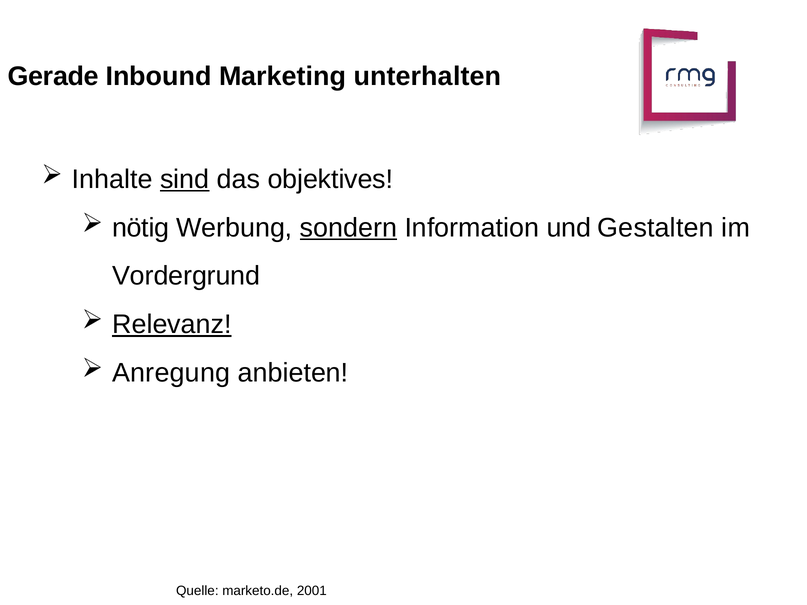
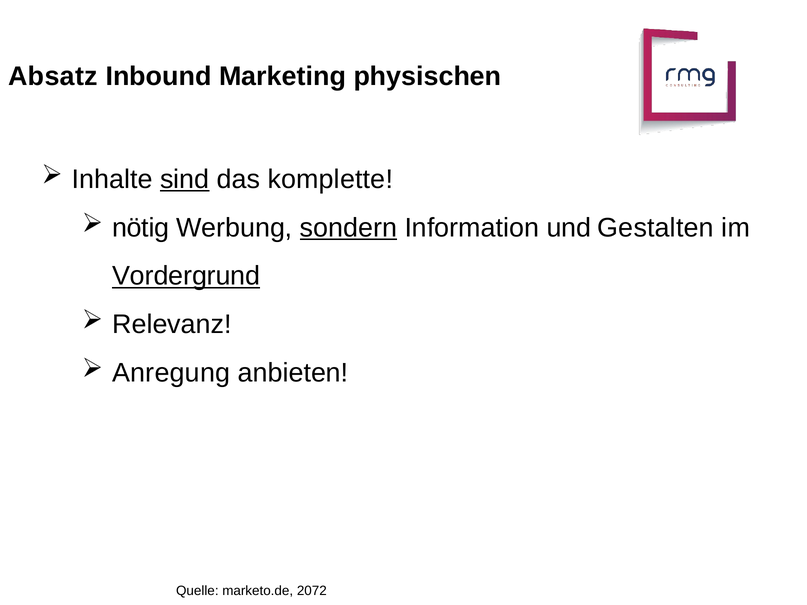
Gerade: Gerade -> Absatz
unterhalten: unterhalten -> physischen
objektives: objektives -> komplette
Vordergrund underline: none -> present
Relevanz underline: present -> none
2001: 2001 -> 2072
